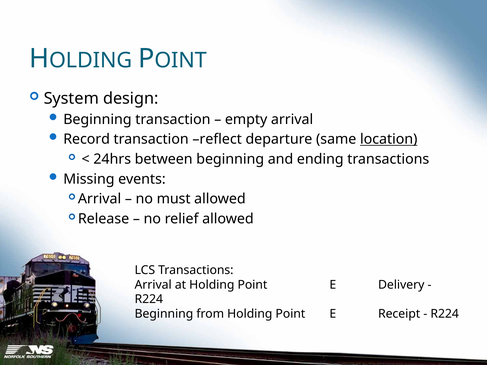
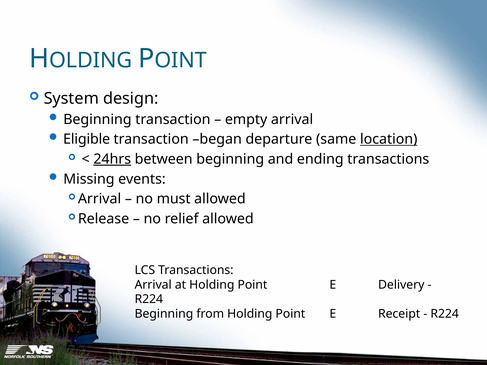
Record: Record -> Eligible
reflect: reflect -> began
24hrs underline: none -> present
